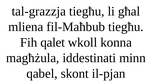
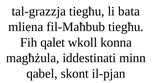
għal: għal -> bata
